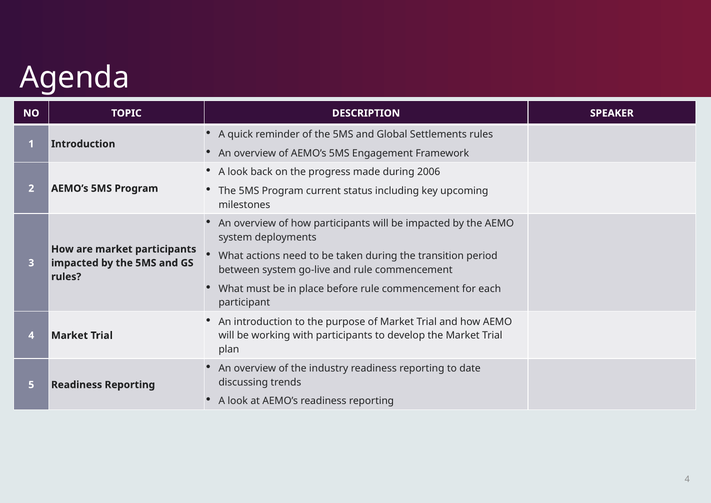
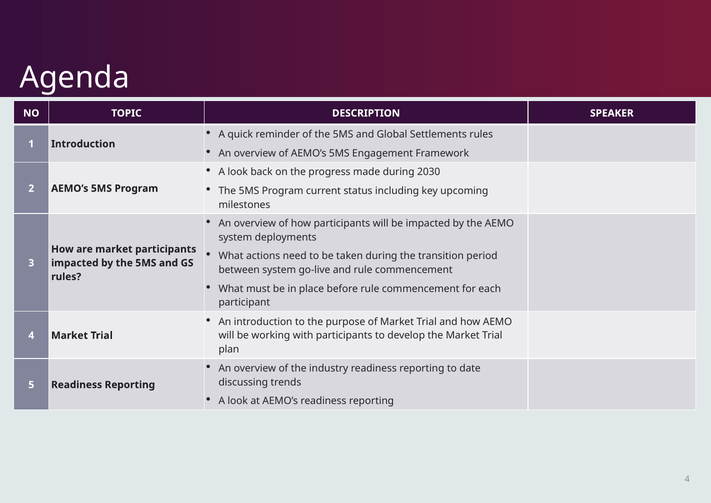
2006: 2006 -> 2030
